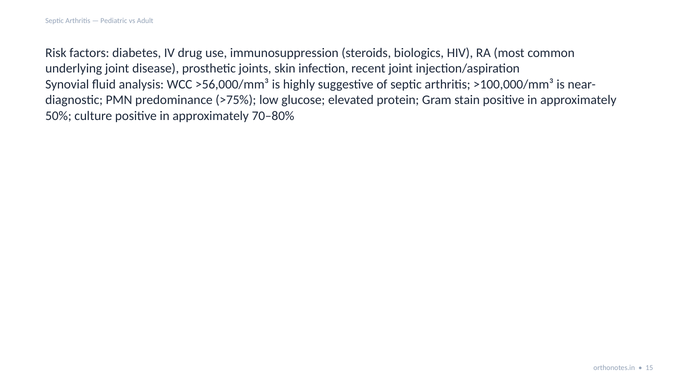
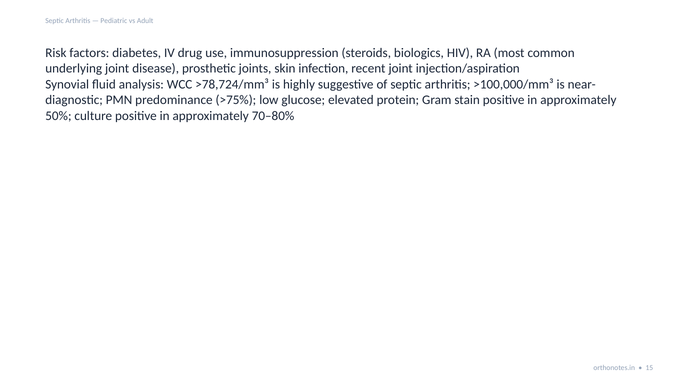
>56,000/mm³: >56,000/mm³ -> >78,724/mm³
